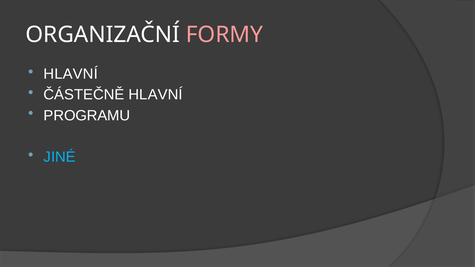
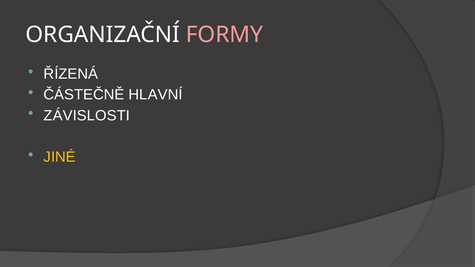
HLAVNÍ at (71, 74): HLAVNÍ -> ŘÍZENÁ
PROGRAMU: PROGRAMU -> ZÁVISLOSTI
JINÉ colour: light blue -> yellow
